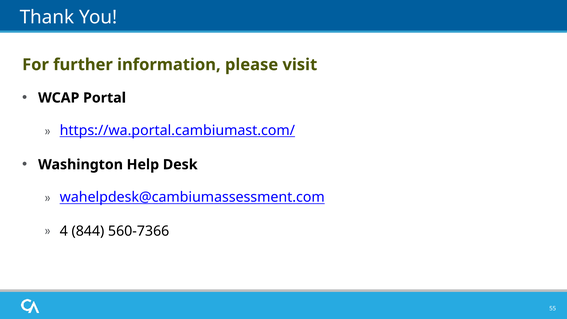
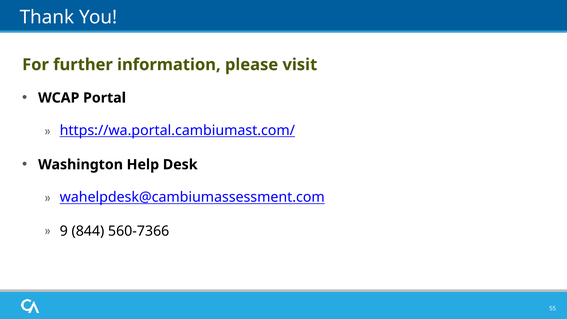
4: 4 -> 9
